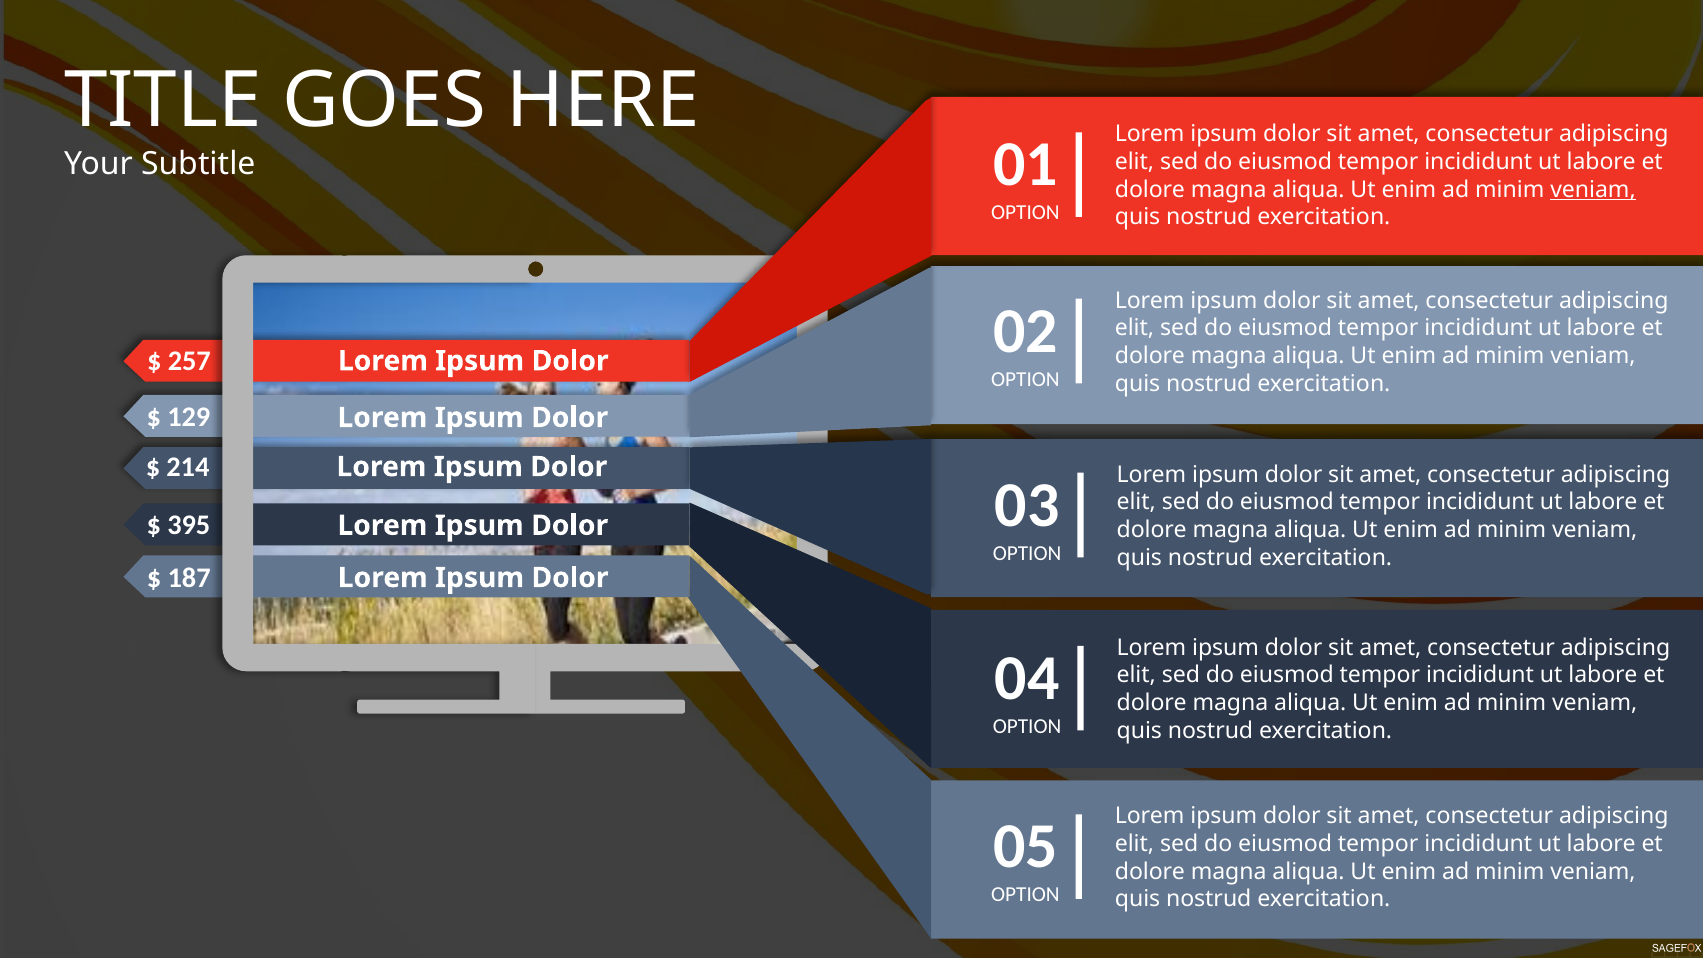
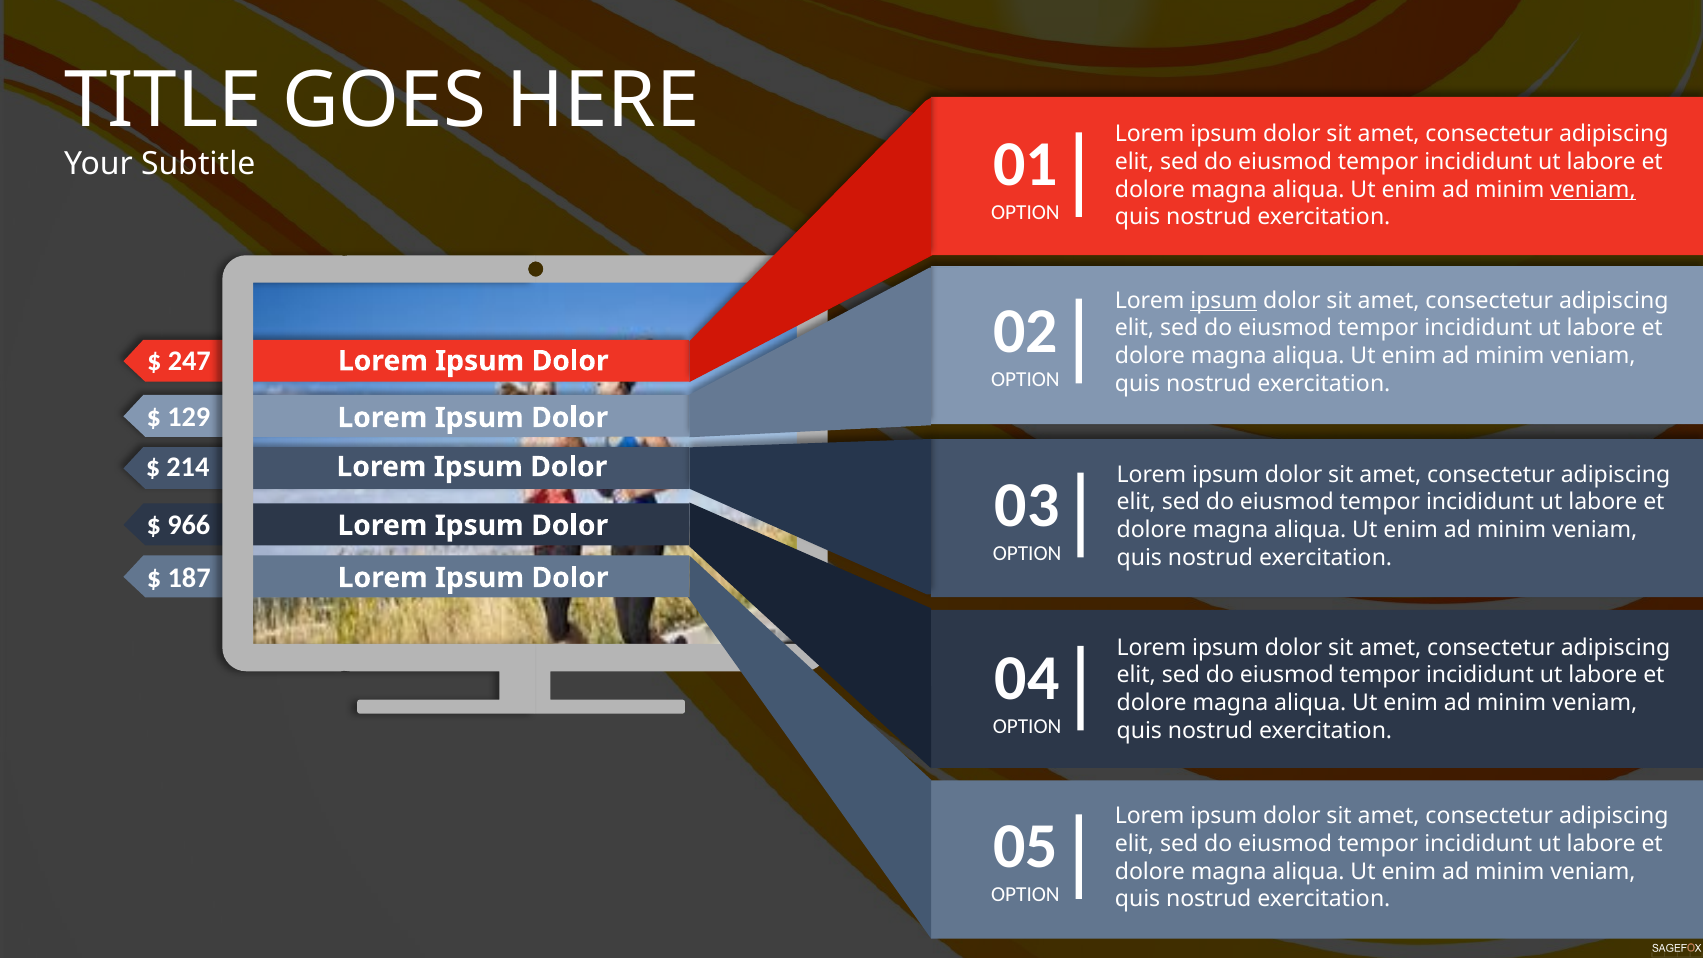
ipsum at (1224, 301) underline: none -> present
257: 257 -> 247
395: 395 -> 966
